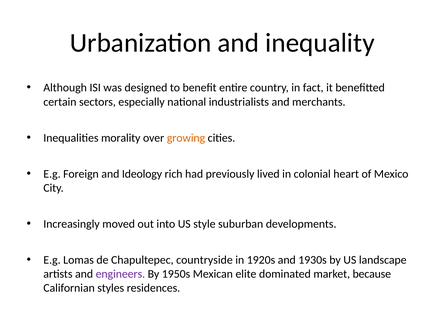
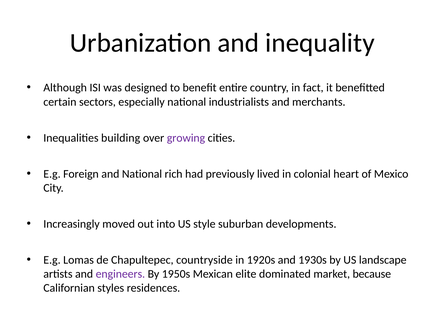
morality: morality -> building
growing colour: orange -> purple
and Ideology: Ideology -> National
